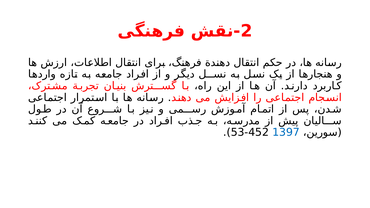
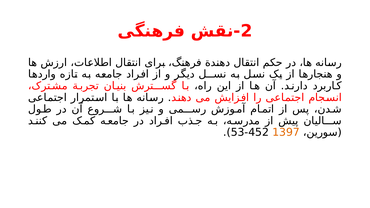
1397 colour: blue -> orange
